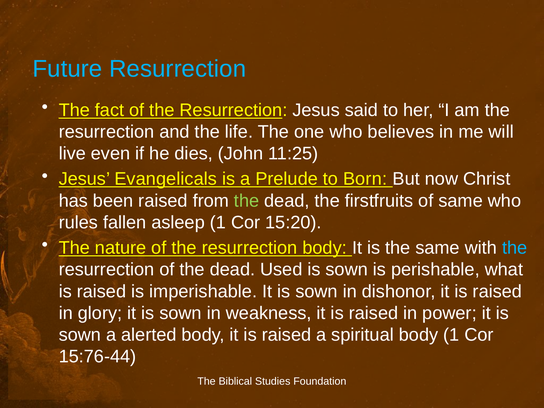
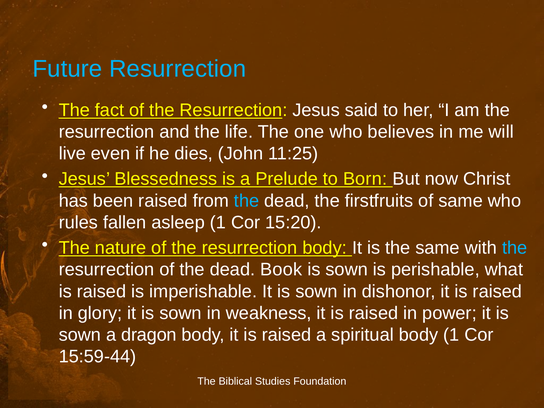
Evangelicals: Evangelicals -> Blessedness
the at (247, 201) colour: light green -> light blue
Used: Used -> Book
alerted: alerted -> dragon
15:76-44: 15:76-44 -> 15:59-44
